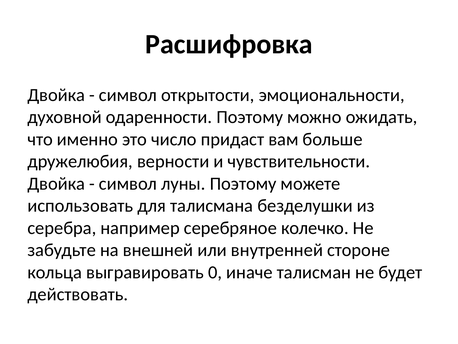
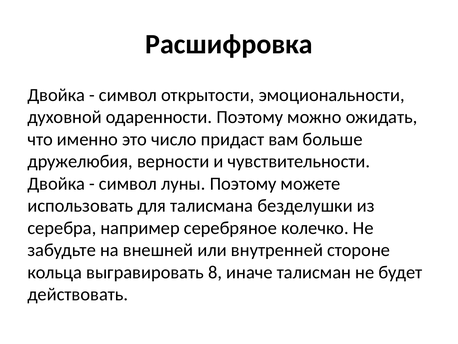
0: 0 -> 8
